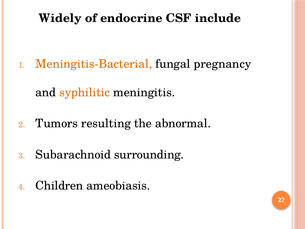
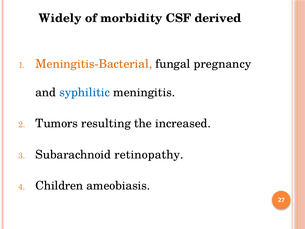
endocrine: endocrine -> morbidity
include: include -> derived
syphilitic colour: orange -> blue
abnormal: abnormal -> increased
surrounding: surrounding -> retinopathy
